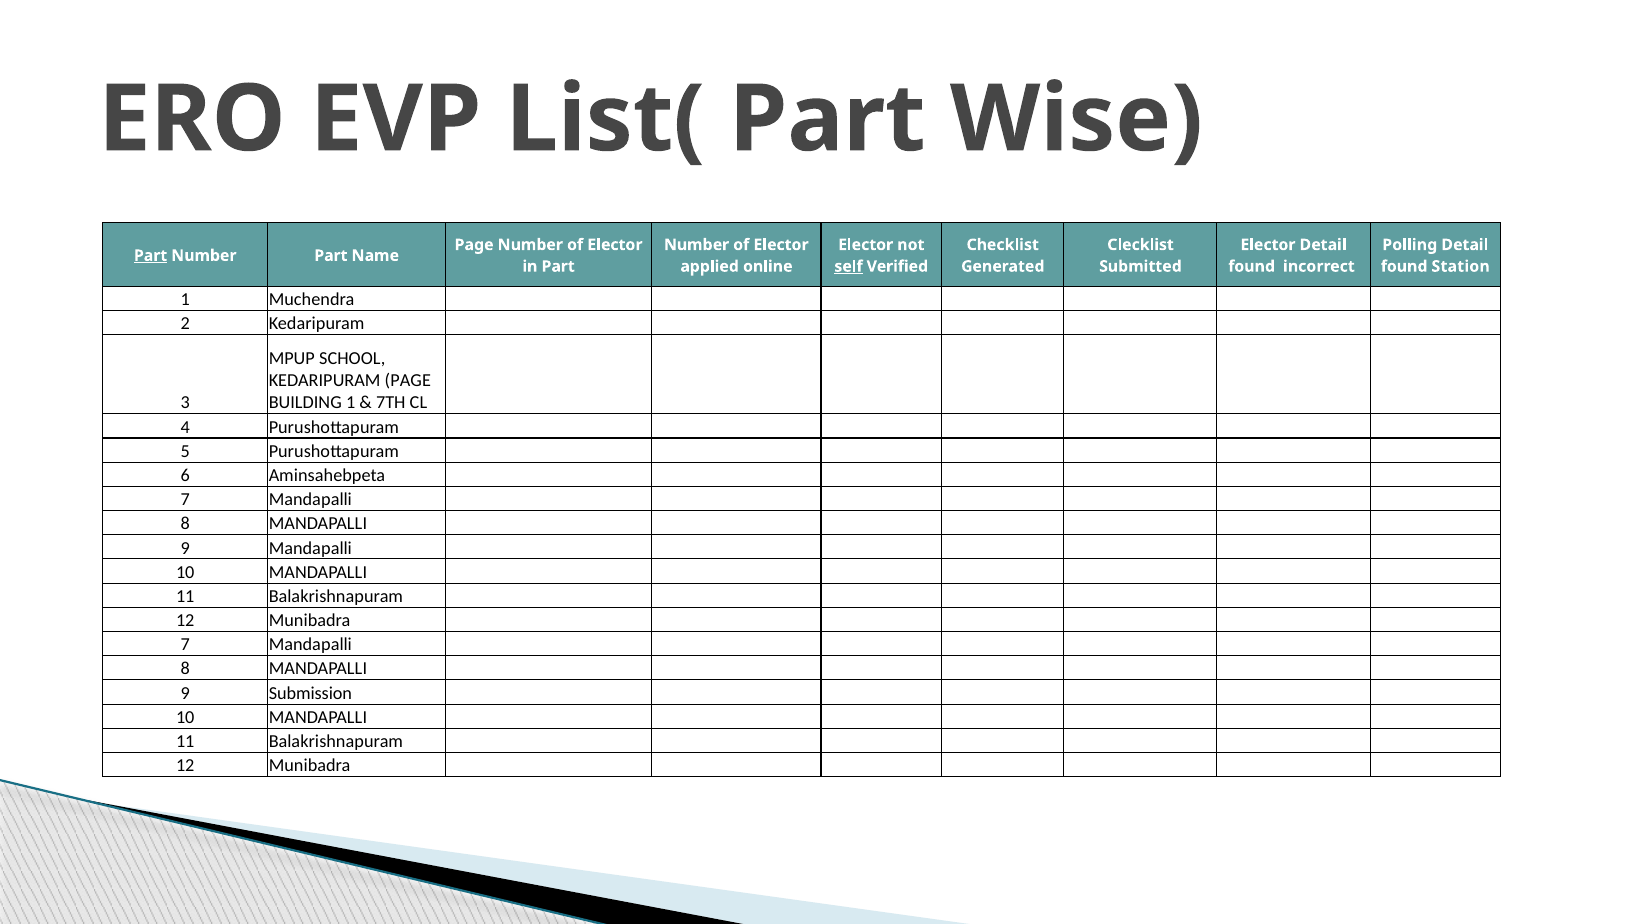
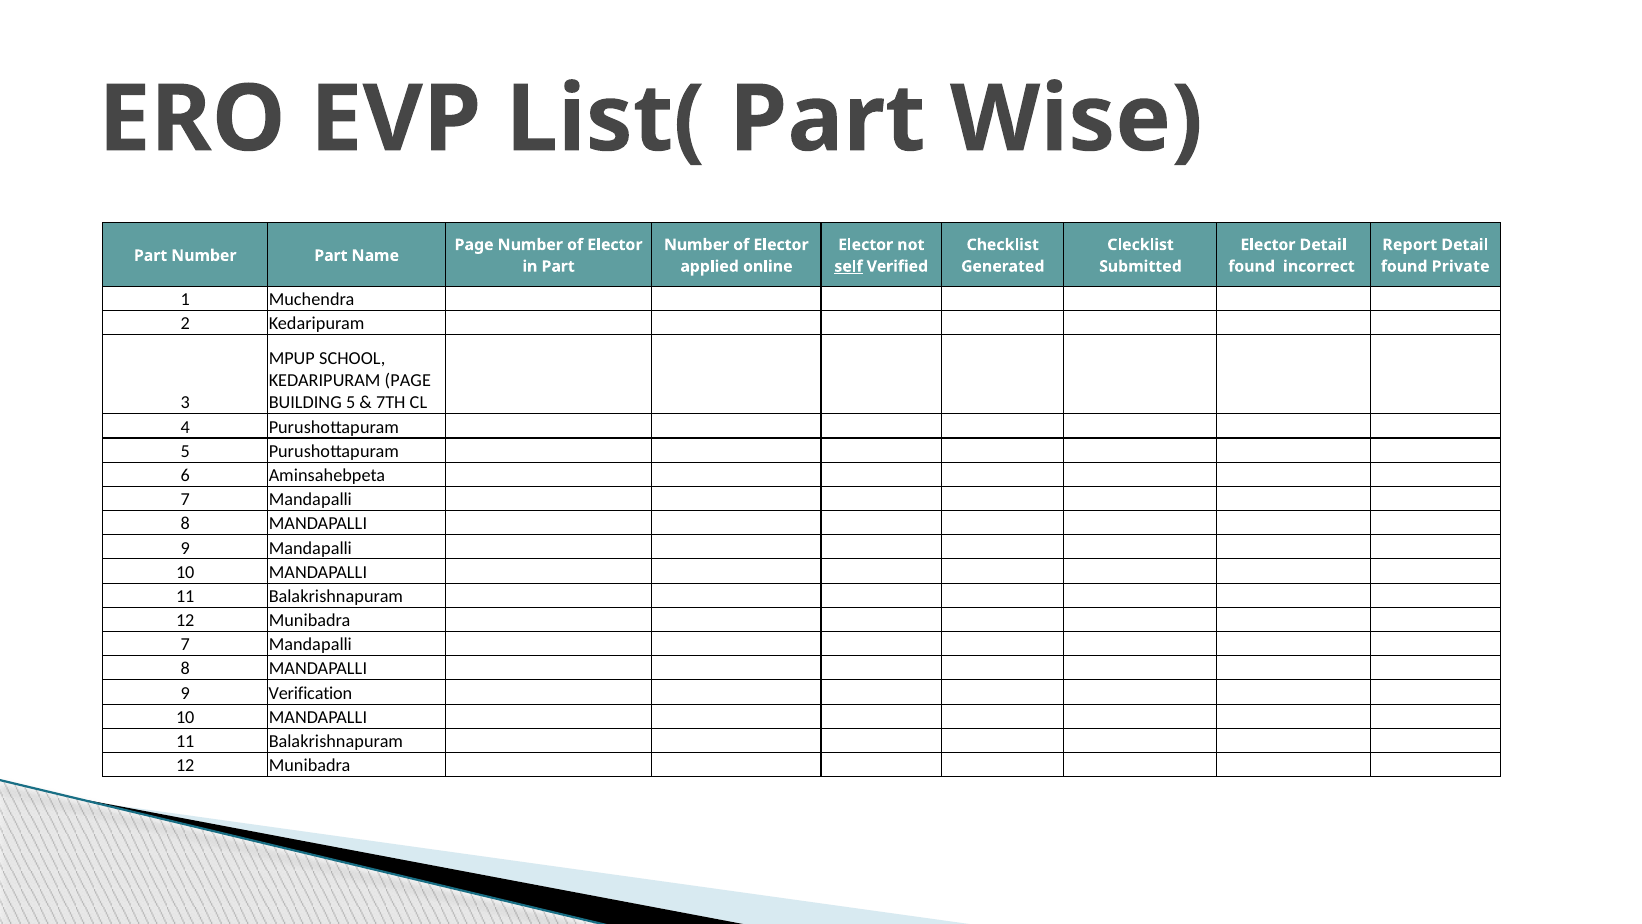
Polling: Polling -> Report
Part at (151, 256) underline: present -> none
Station: Station -> Private
BUILDING 1: 1 -> 5
Submission: Submission -> Verification
